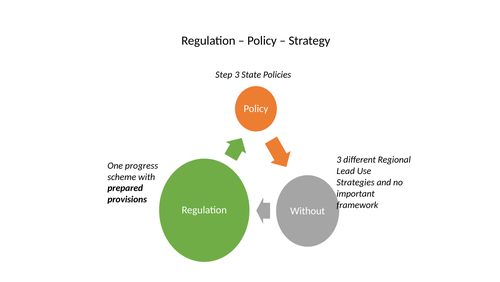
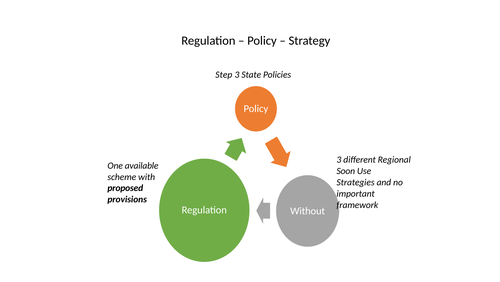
progress: progress -> available
Lead: Lead -> Soon
prepared: prepared -> proposed
